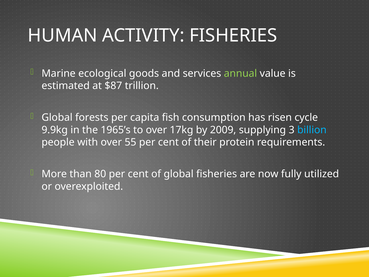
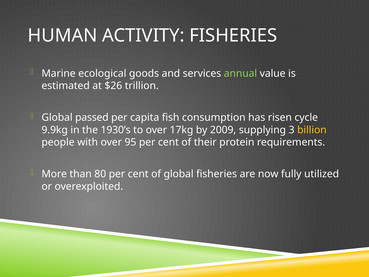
$87: $87 -> $26
forests: forests -> passed
1965’s: 1965’s -> 1930’s
billion colour: light blue -> yellow
55: 55 -> 95
